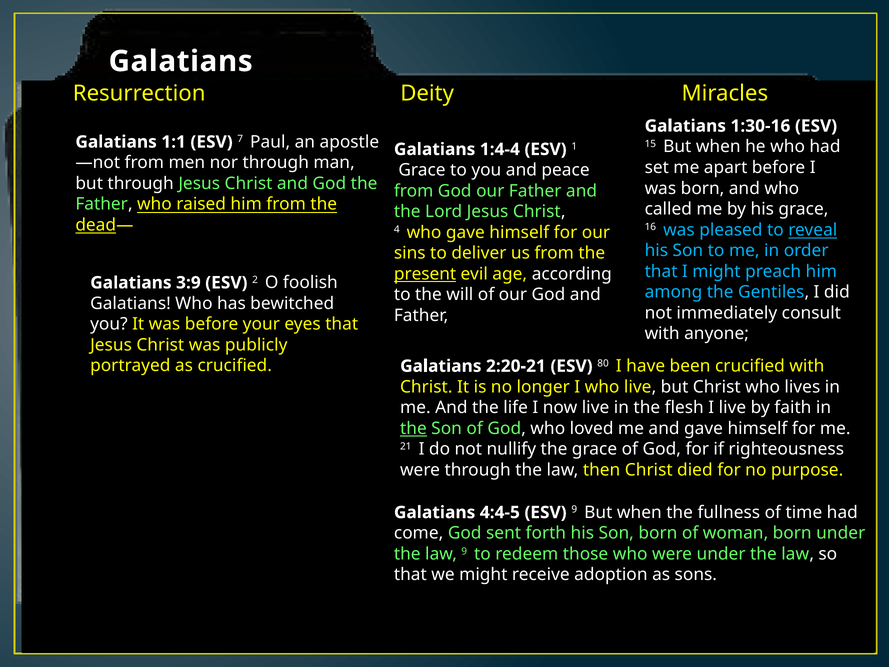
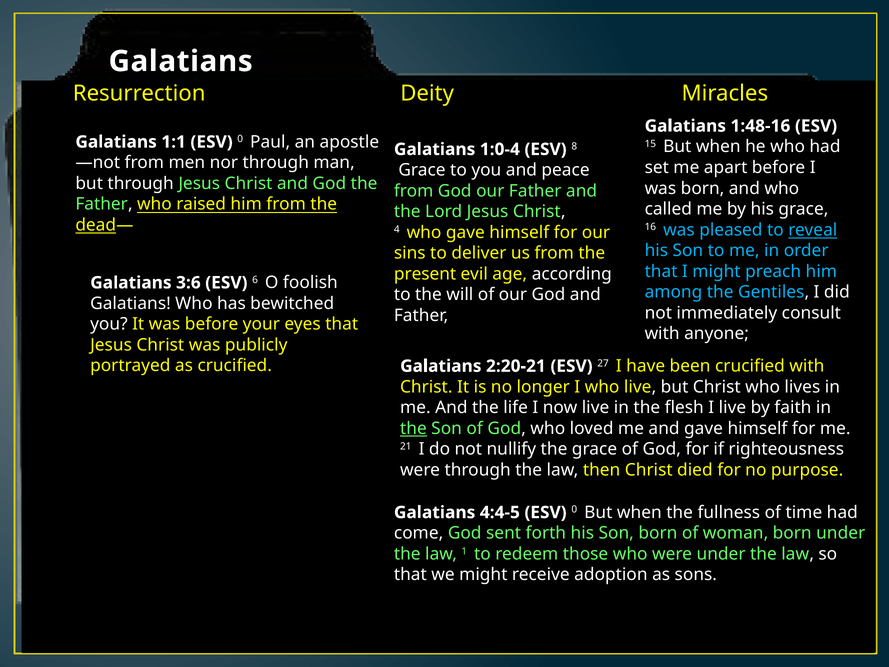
1:30-16: 1:30-16 -> 1:48-16
1:1 ESV 7: 7 -> 0
1:4-4: 1:4-4 -> 1:0-4
1: 1 -> 8
present underline: present -> none
3:9: 3:9 -> 3:6
2: 2 -> 6
80: 80 -> 27
4:4-5 ESV 9: 9 -> 0
law 9: 9 -> 1
